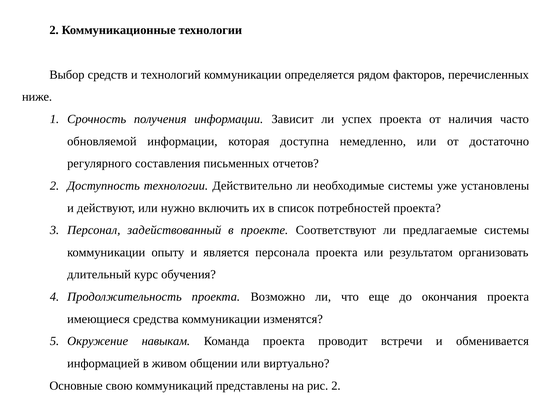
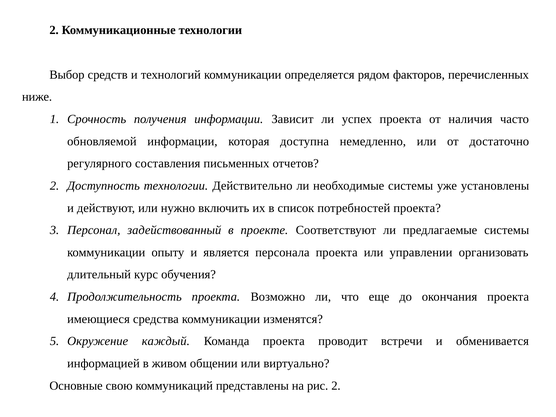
результатом: результатом -> управлении
навыкам: навыкам -> каждый
